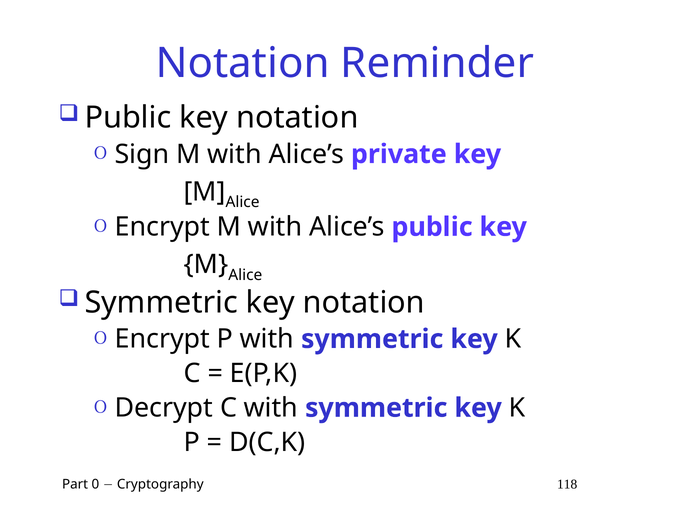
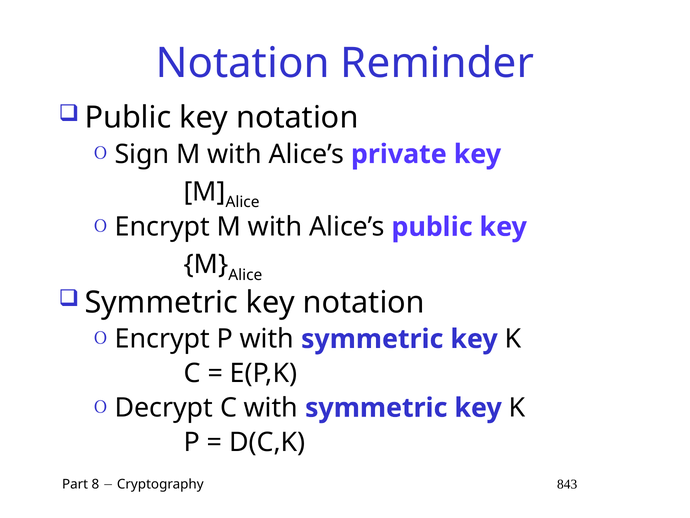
0: 0 -> 8
118: 118 -> 843
